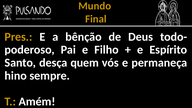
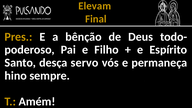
Mundo: Mundo -> Elevam
quem: quem -> servo
